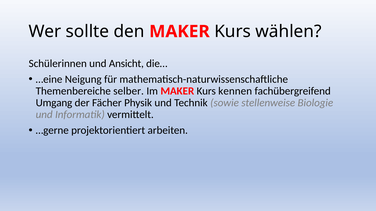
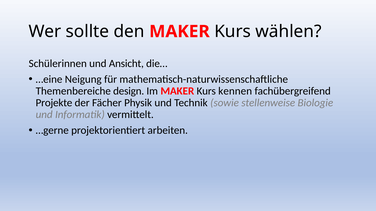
selber: selber -> design
Umgang: Umgang -> Projekte
